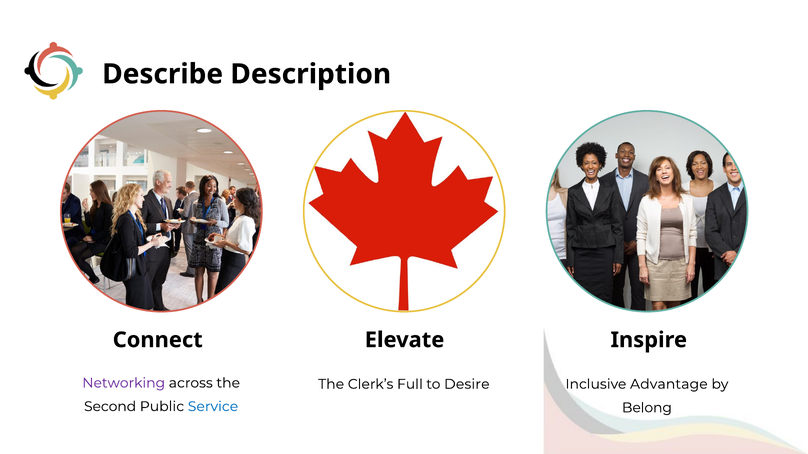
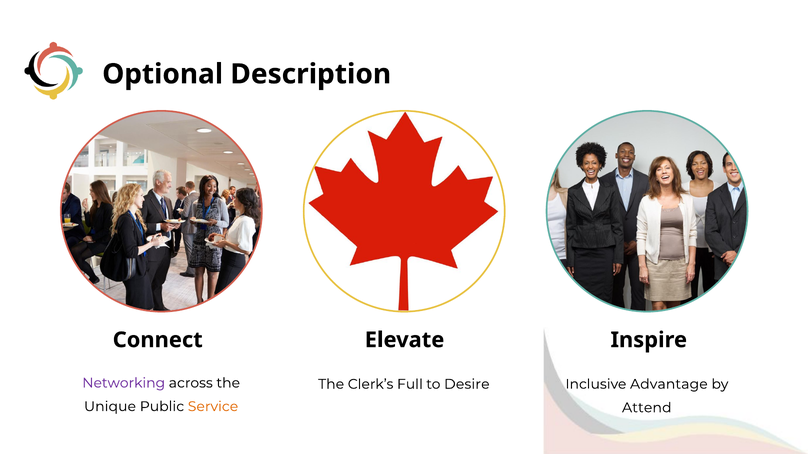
Describe: Describe -> Optional
Second: Second -> Unique
Service colour: blue -> orange
Belong: Belong -> Attend
